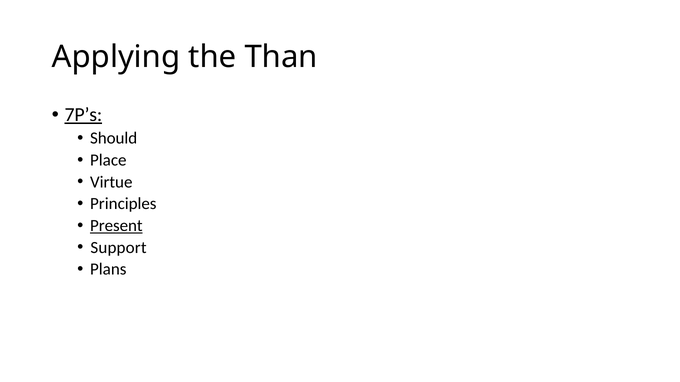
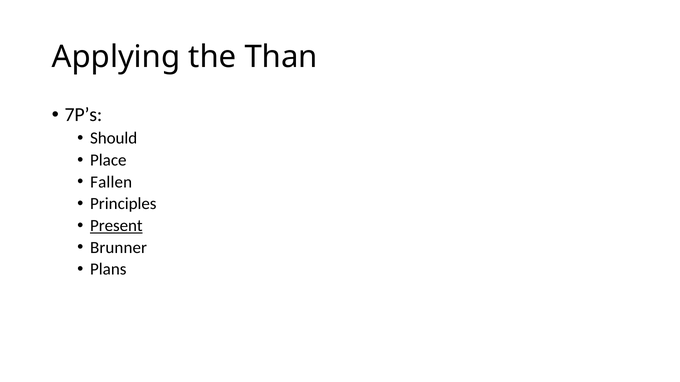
7P’s underline: present -> none
Virtue: Virtue -> Fallen
Support: Support -> Brunner
